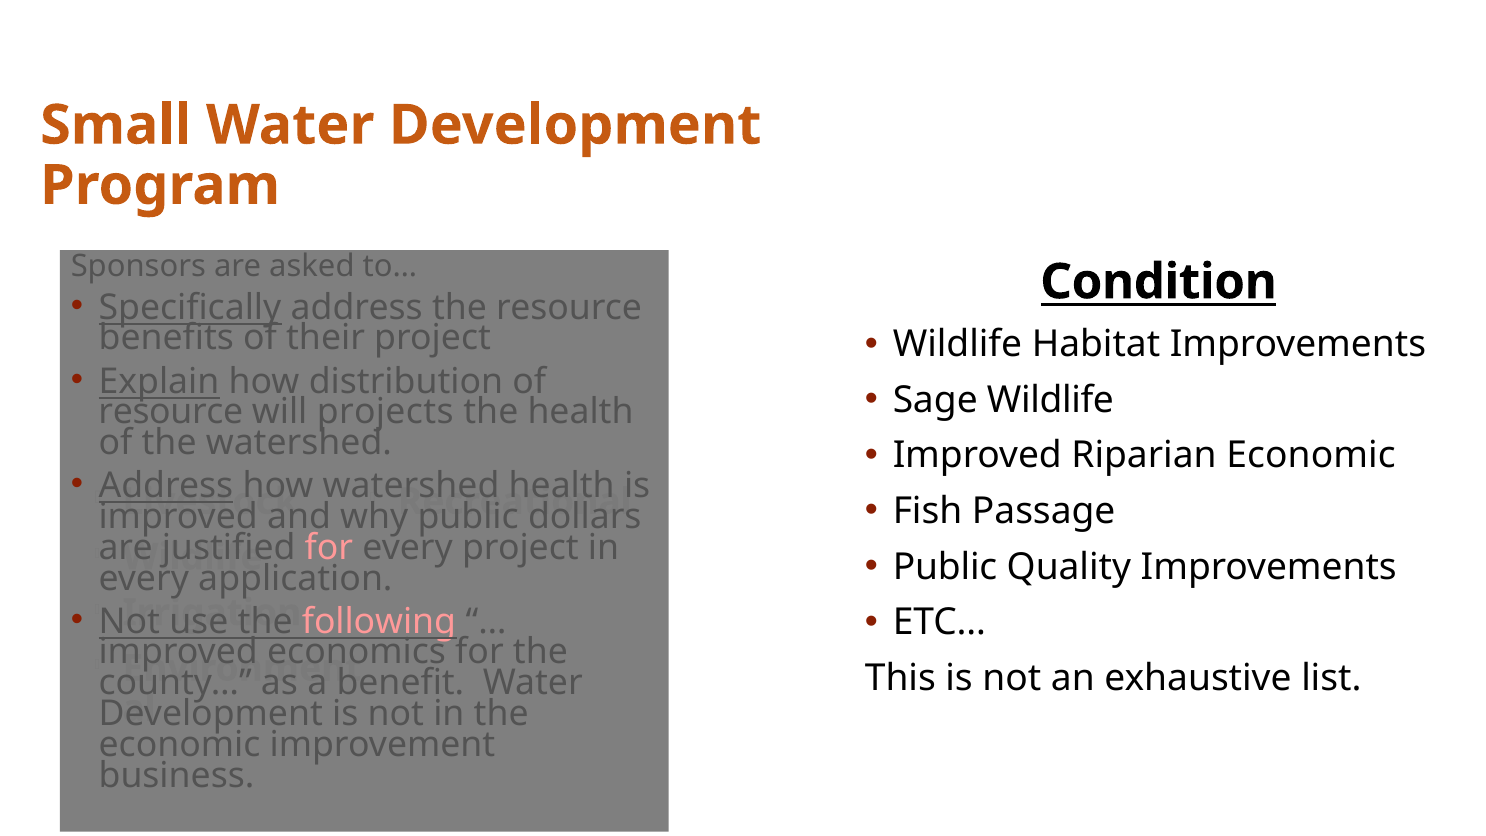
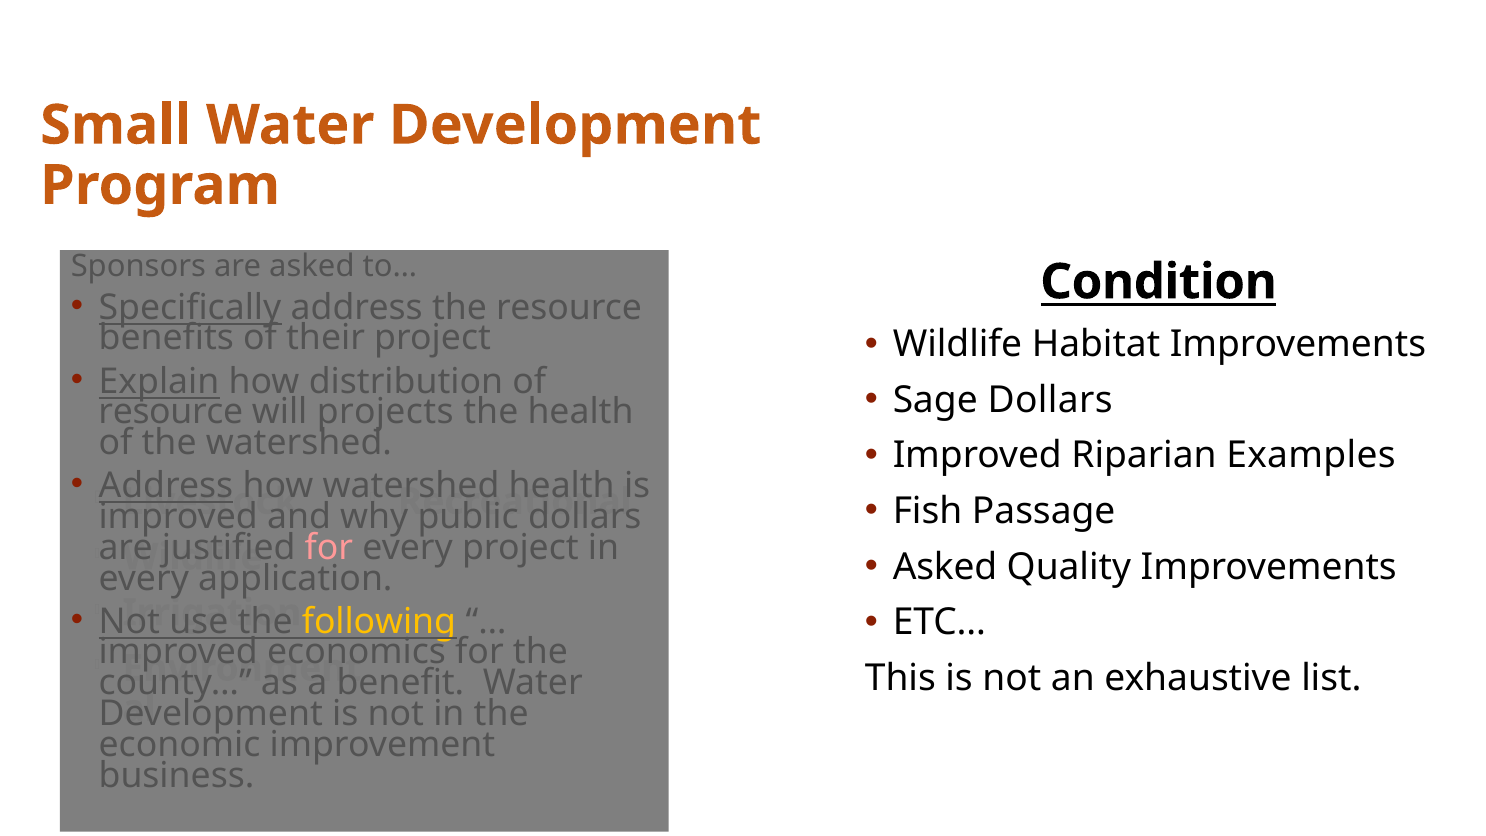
Sage Wildlife: Wildlife -> Dollars
Riparian Economic: Economic -> Examples
Public at (945, 567): Public -> Asked
following colour: pink -> yellow
